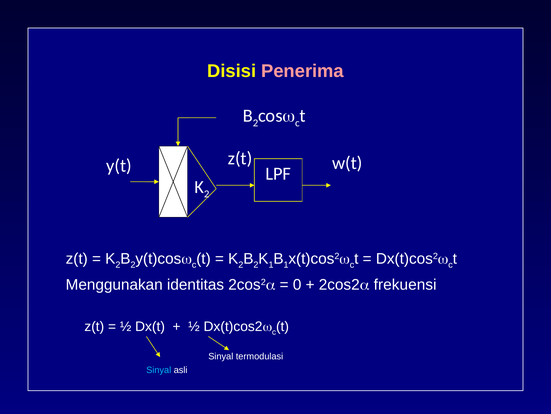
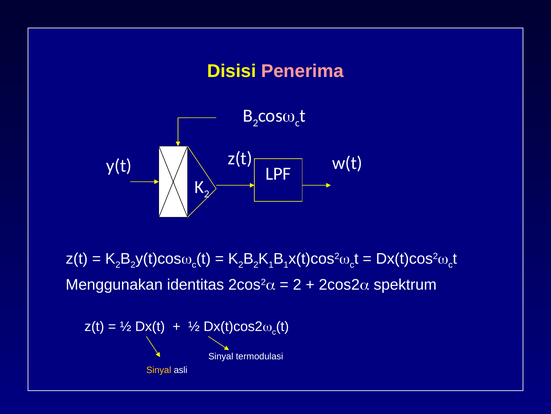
0 at (297, 284): 0 -> 2
frekuensi: frekuensi -> spektrum
Sinyal at (159, 369) colour: light blue -> yellow
